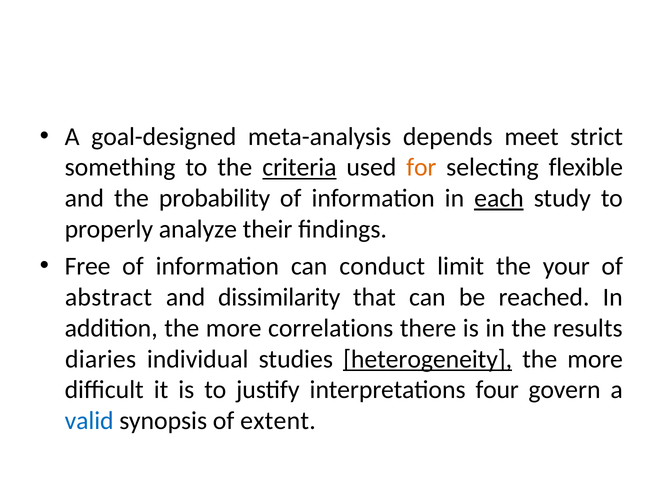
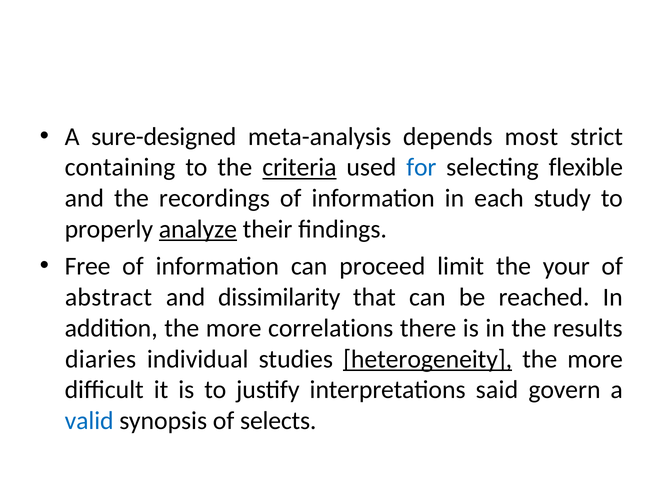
goal-designed: goal-designed -> sure-designed
meet: meet -> most
something: something -> containing
for colour: orange -> blue
probability: probability -> recordings
each underline: present -> none
analyze underline: none -> present
conduct: conduct -> proceed
four: four -> said
extent: extent -> selects
